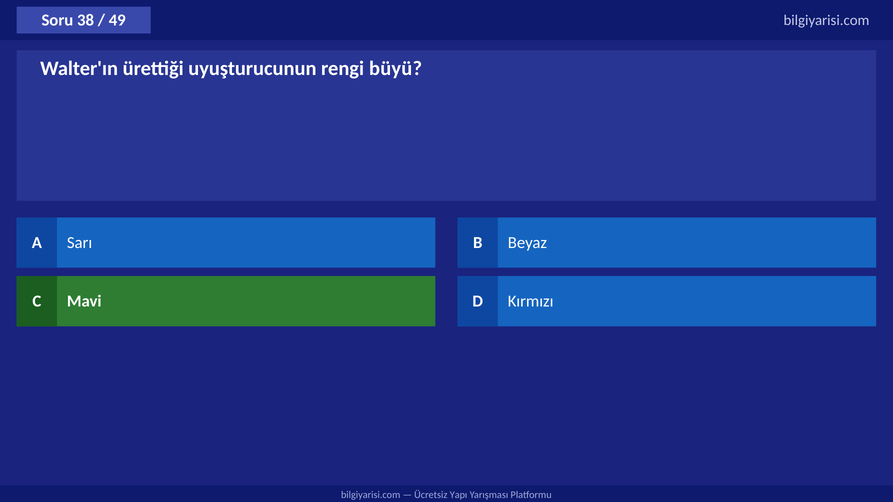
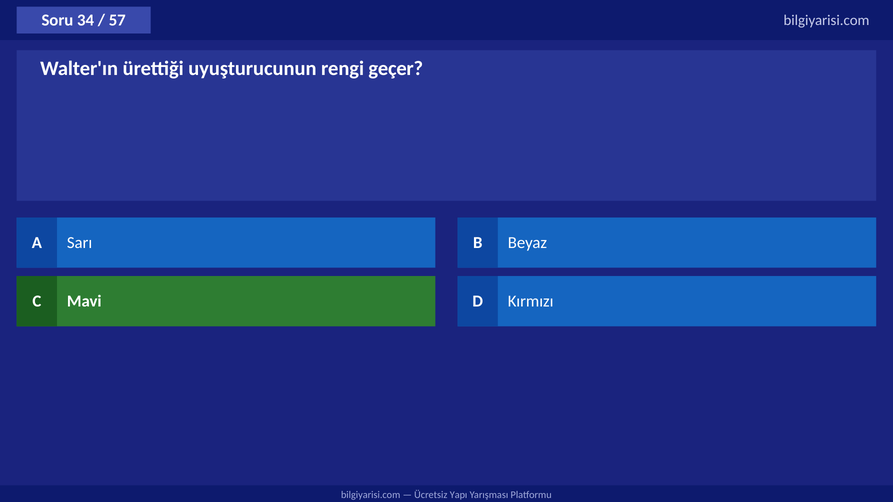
38: 38 -> 34
49: 49 -> 57
büyü: büyü -> geçer
